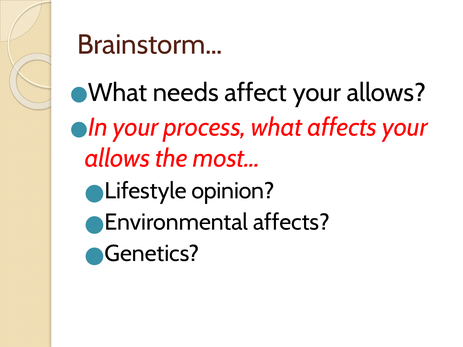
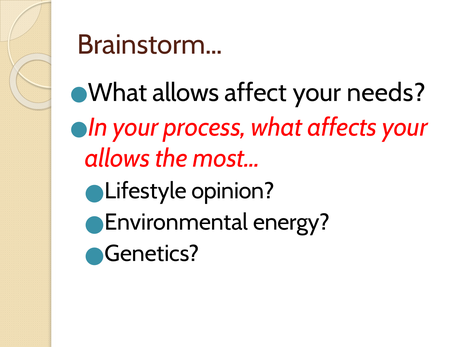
needs at (186, 93): needs -> allows
affect your allows: allows -> needs
affects at (291, 222): affects -> energy
